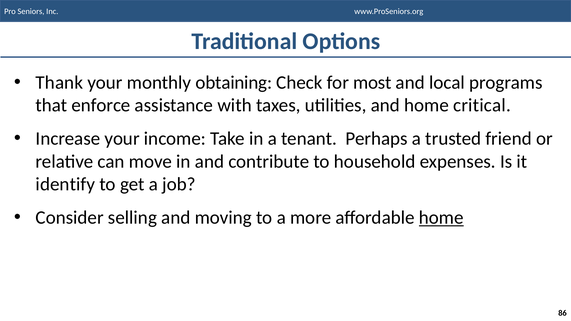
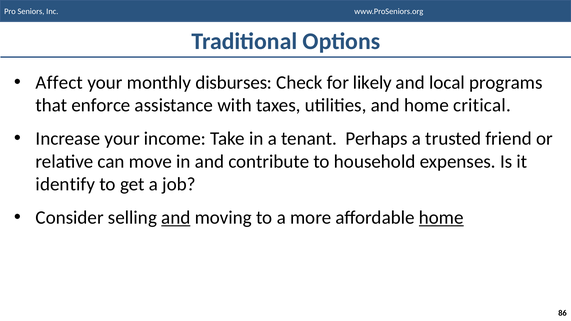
Thank: Thank -> Affect
obtaining: obtaining -> disburses
most: most -> likely
and at (176, 218) underline: none -> present
